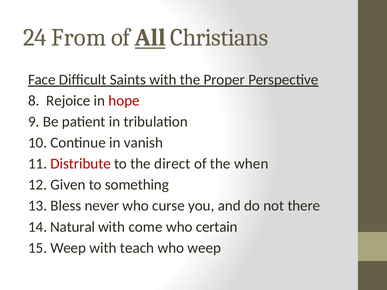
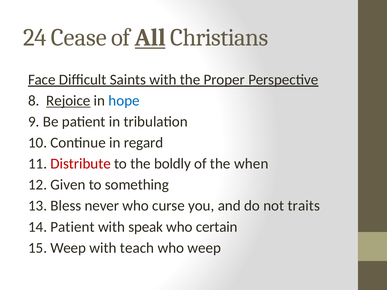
From: From -> Cease
Rejoice underline: none -> present
hope colour: red -> blue
vanish: vanish -> regard
direct: direct -> boldly
there: there -> traits
14 Natural: Natural -> Patient
come: come -> speak
